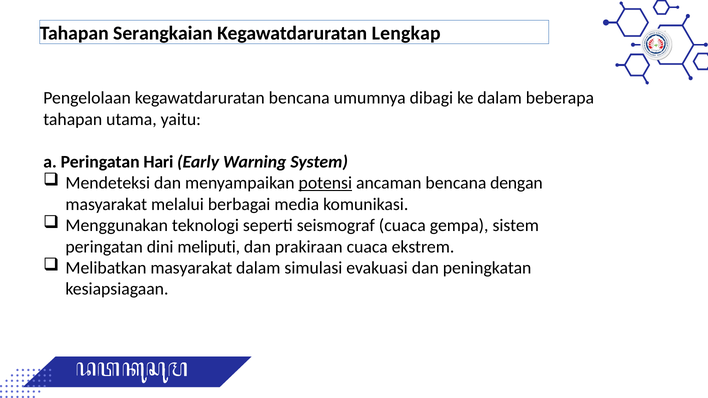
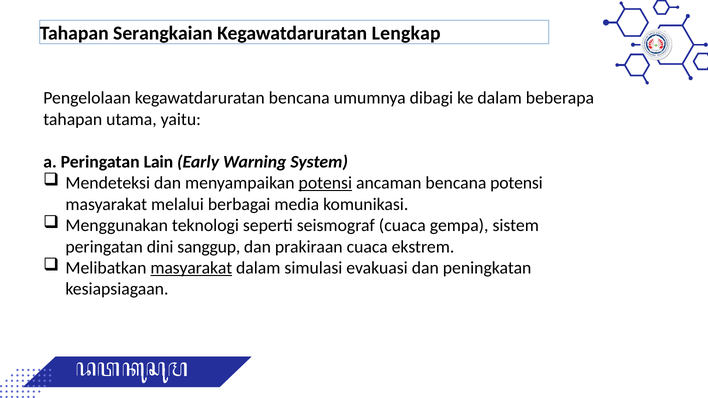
Hari: Hari -> Lain
bencana dengan: dengan -> potensi
meliputi: meliputi -> sanggup
masyarakat at (191, 268) underline: none -> present
